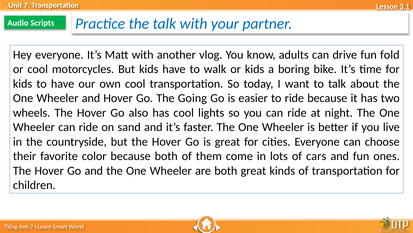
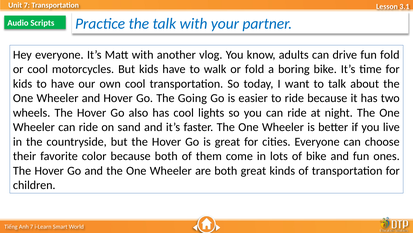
or kids: kids -> fold
of cars: cars -> bike
